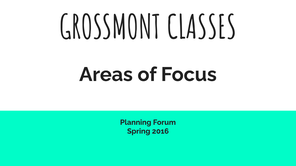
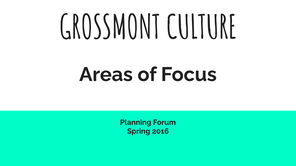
CLASSES: CLASSES -> CULTURE
